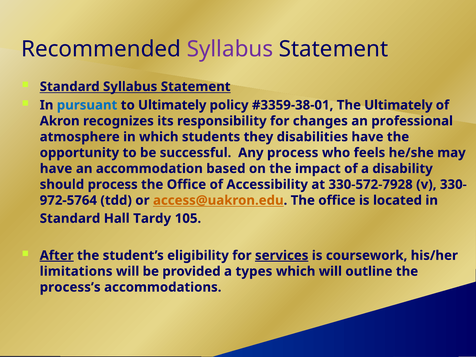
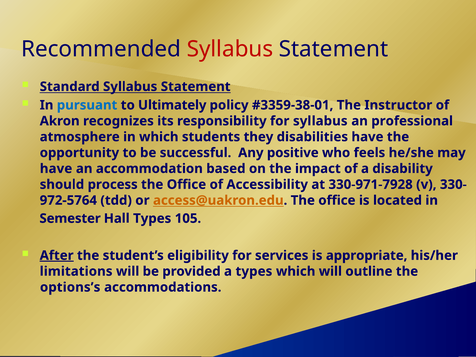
Syllabus at (230, 49) colour: purple -> red
The Ultimately: Ultimately -> Instructor
for changes: changes -> syllabus
Any process: process -> positive
330-572-7928: 330-572-7928 -> 330-971-7928
Standard at (70, 218): Standard -> Semester
Hall Tardy: Tardy -> Types
services underline: present -> none
coursework: coursework -> appropriate
process’s: process’s -> options’s
